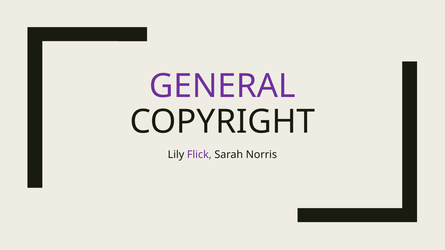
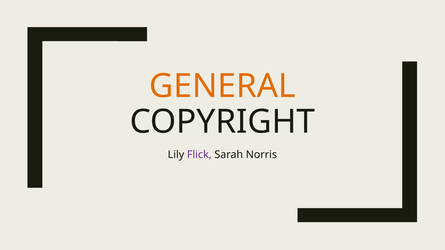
GENERAL colour: purple -> orange
